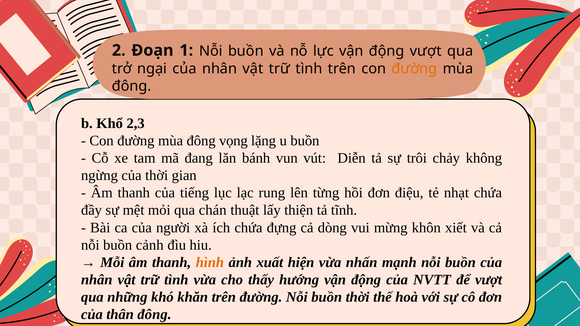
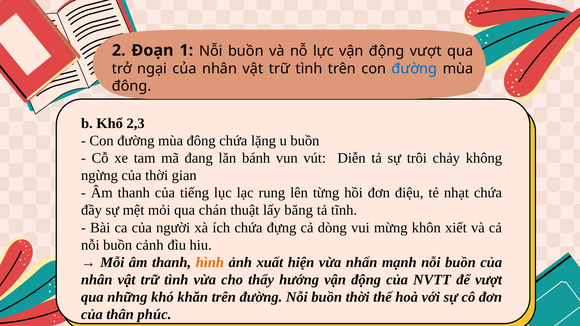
đường at (414, 69) colour: orange -> blue
đông vọng: vọng -> chứa
thiện: thiện -> băng
thân đông: đông -> phúc
